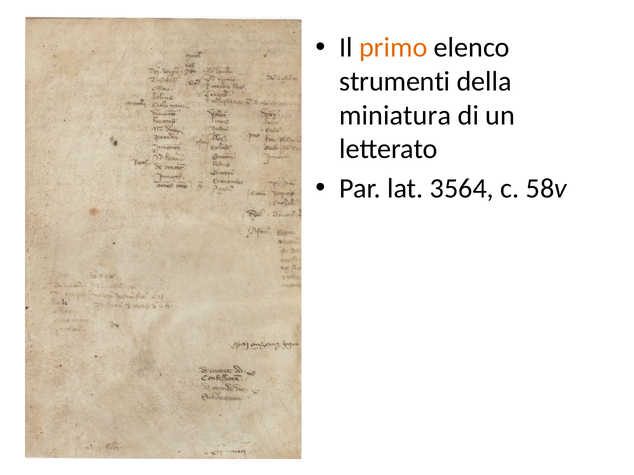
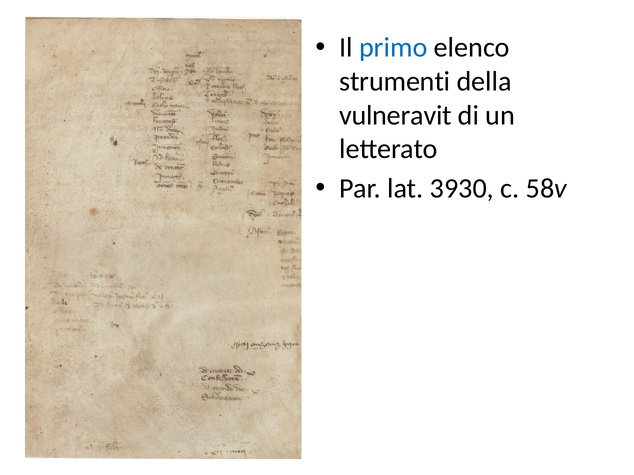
primo colour: orange -> blue
miniatura: miniatura -> vulneravit
3564: 3564 -> 3930
